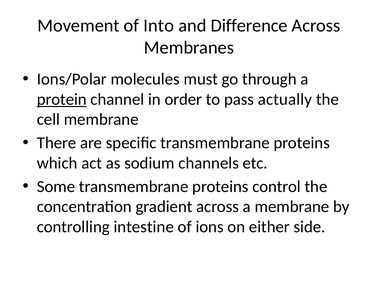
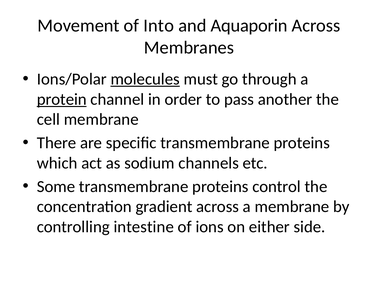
Difference: Difference -> Aquaporin
molecules underline: none -> present
actually: actually -> another
